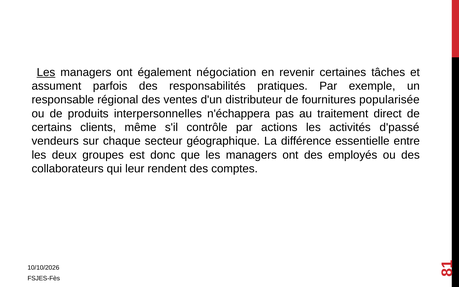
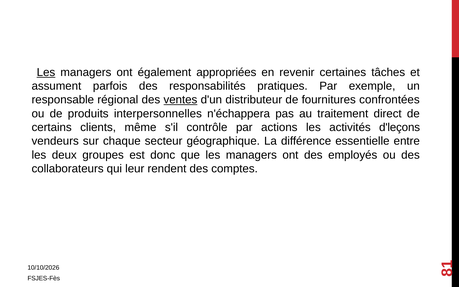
négociation: négociation -> appropriées
ventes underline: none -> present
popularisée: popularisée -> confrontées
d'passé: d'passé -> d'leçons
